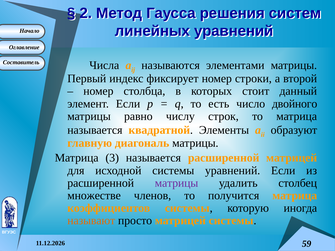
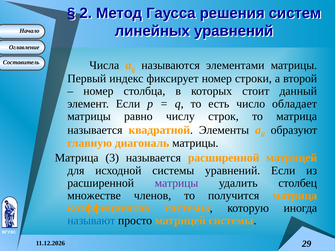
двойного: двойного -> обладает
называют colour: orange -> blue
59: 59 -> 29
